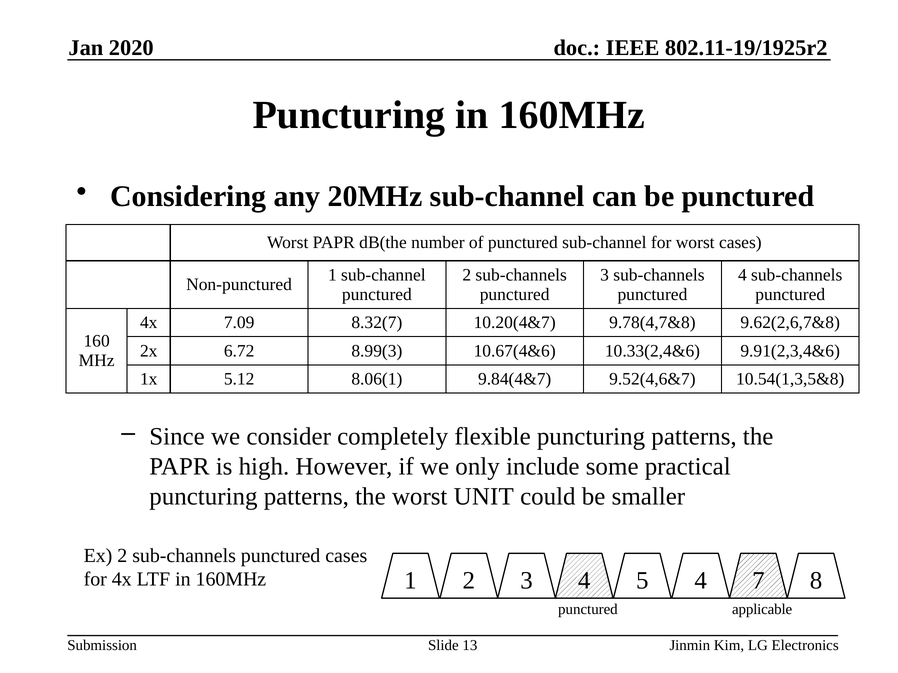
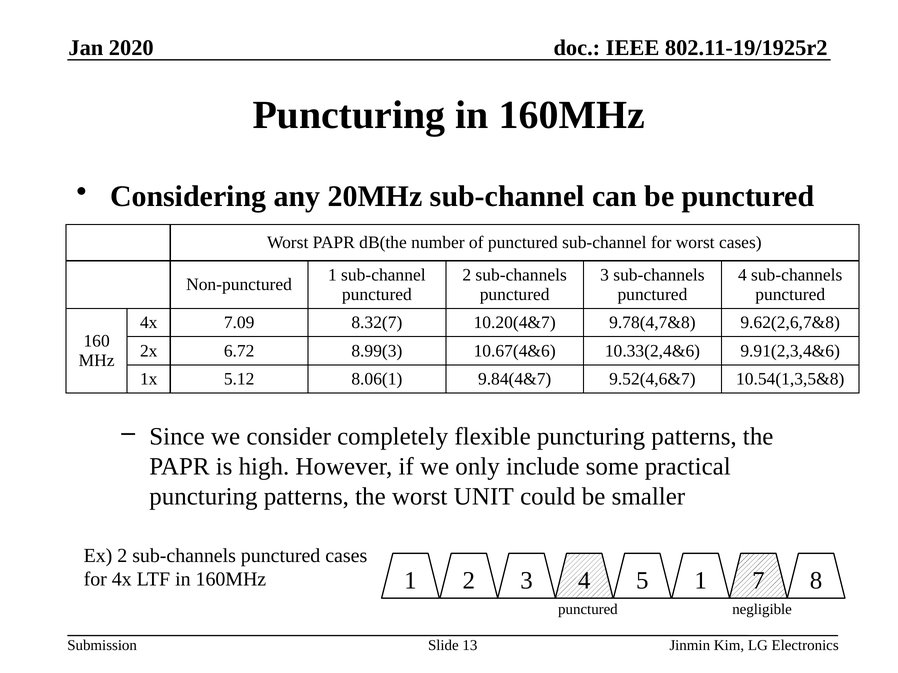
5 4: 4 -> 1
applicable: applicable -> negligible
